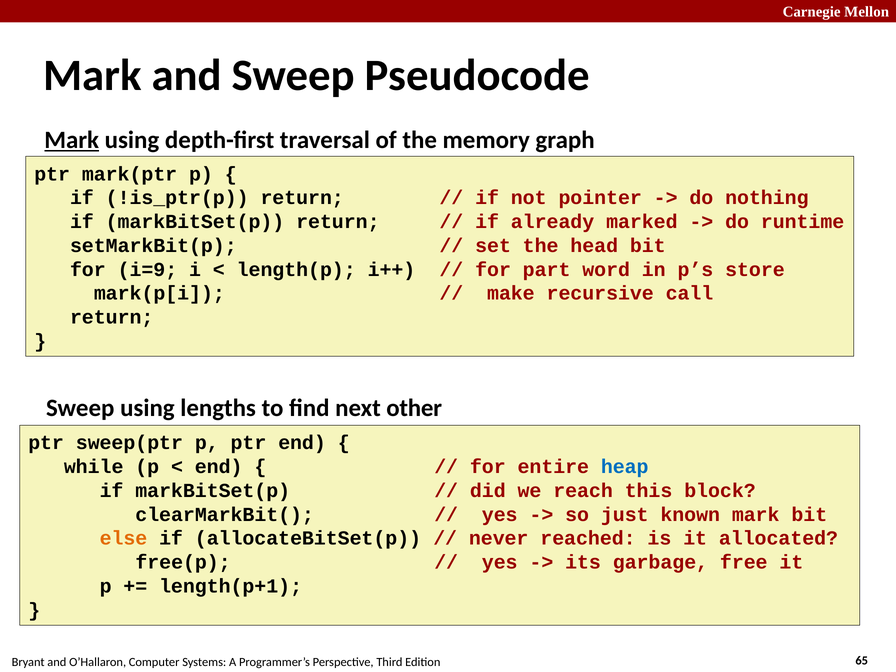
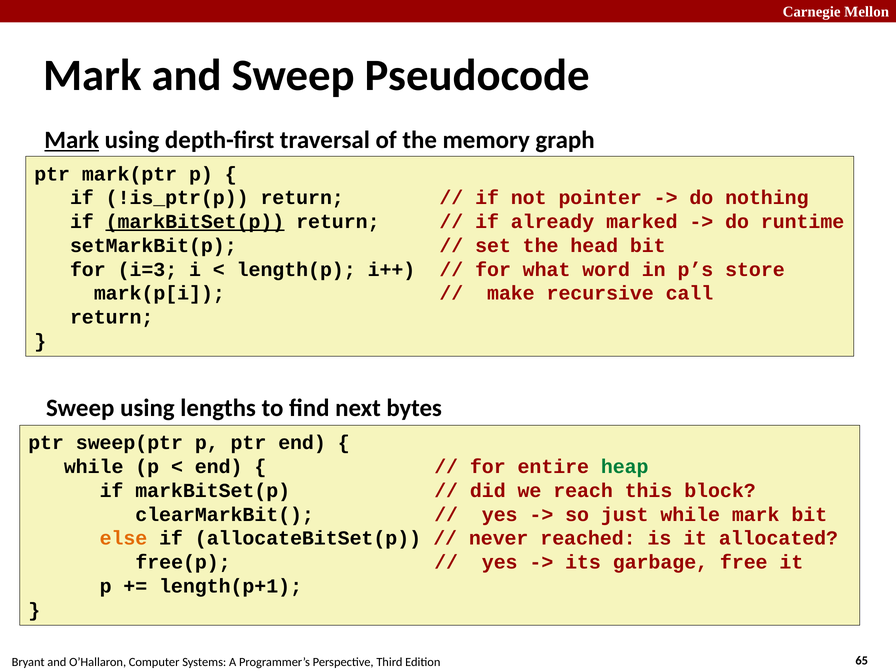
markBitSet(p at (195, 222) underline: none -> present
i=9: i=9 -> i=3
part: part -> what
other: other -> bytes
heap colour: blue -> green
just known: known -> while
